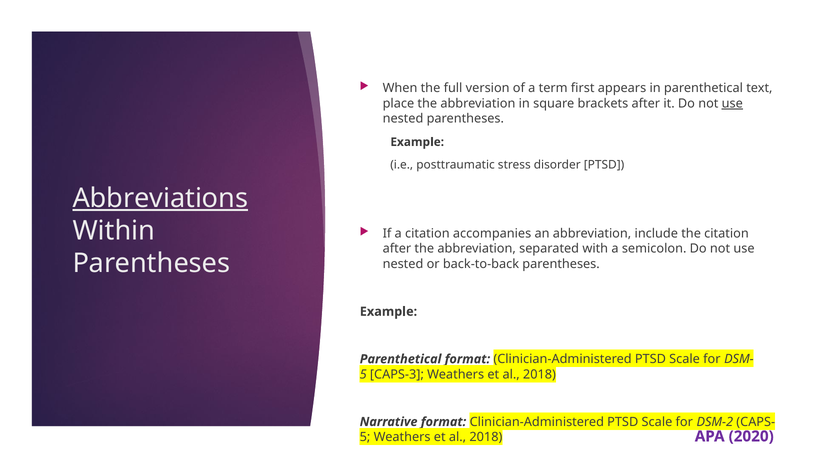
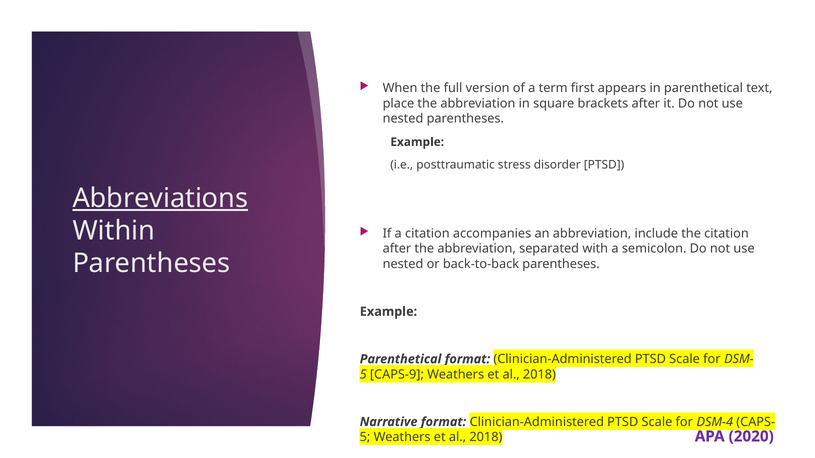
use at (732, 104) underline: present -> none
CAPS-3: CAPS-3 -> CAPS-9
DSM-2: DSM-2 -> DSM-4
